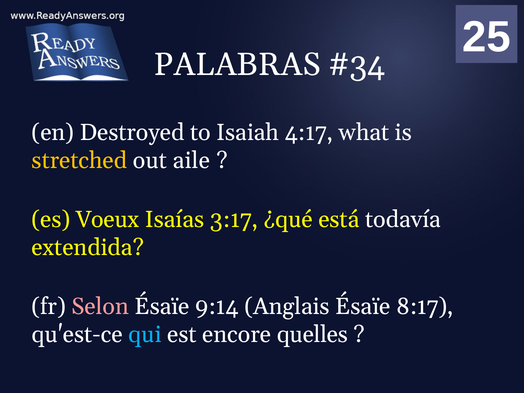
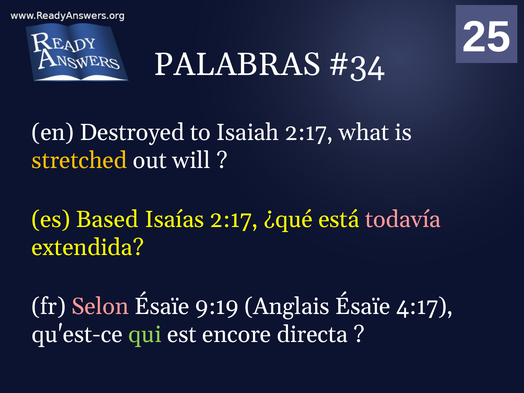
Isaiah 4:17: 4:17 -> 2:17
aile: aile -> will
Voeux: Voeux -> Based
Isaías 3:17: 3:17 -> 2:17
todavía colour: white -> pink
9:14: 9:14 -> 9:19
8:17: 8:17 -> 4:17
qui colour: light blue -> light green
quelles: quelles -> directa
